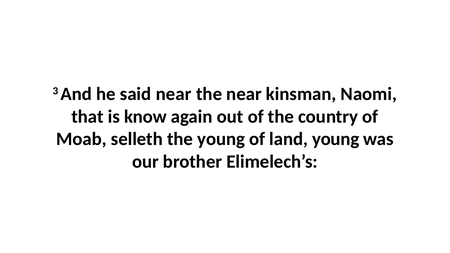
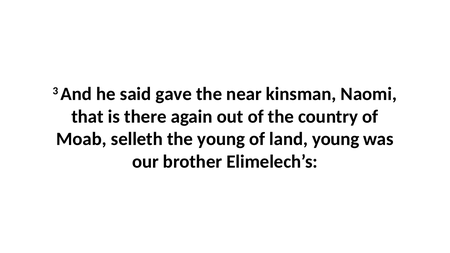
said near: near -> gave
know: know -> there
